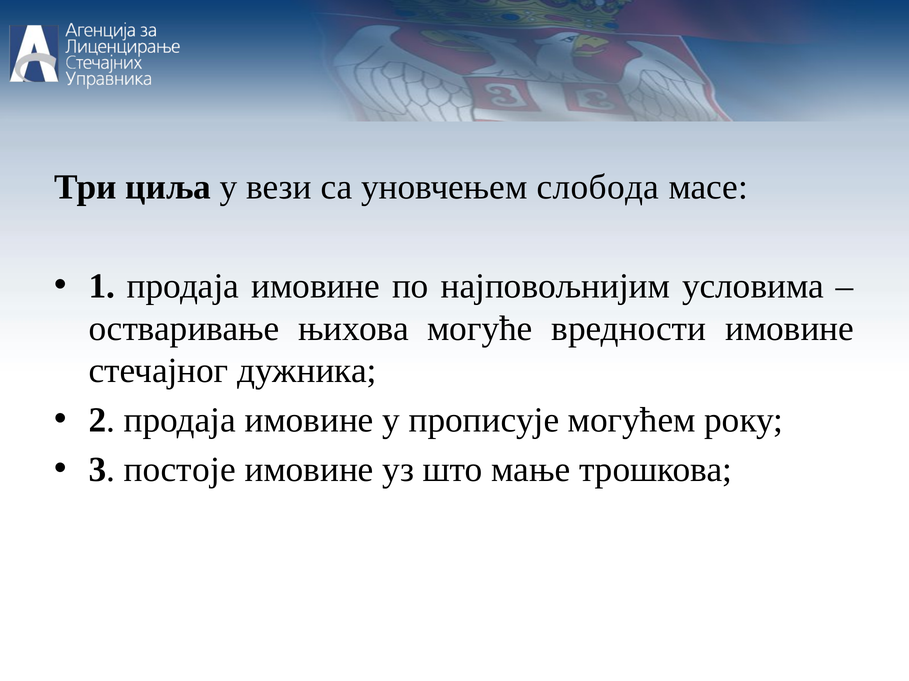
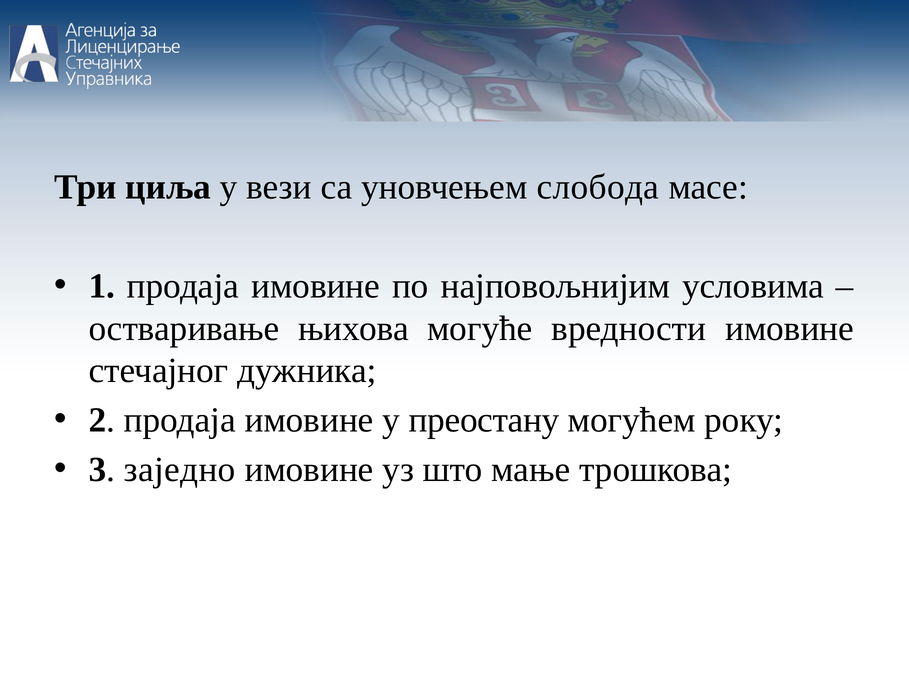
прописује: прописује -> преостану
постоје: постоје -> заједно
